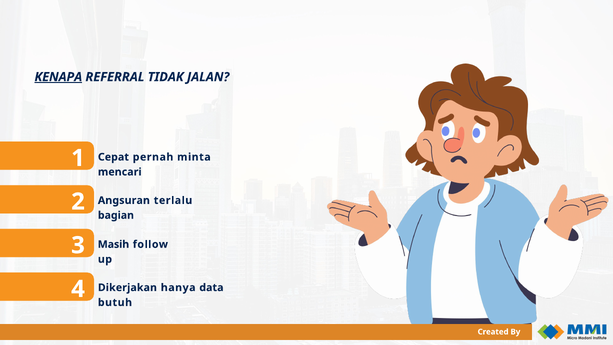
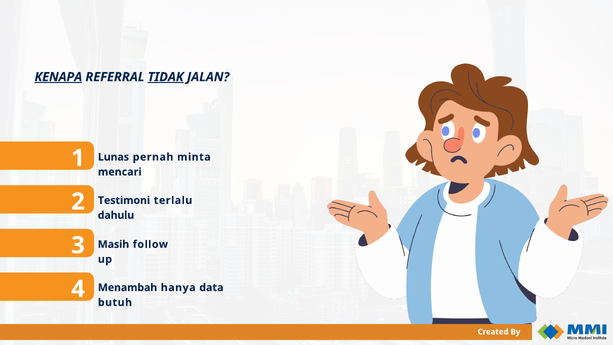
TIDAK underline: none -> present
Cepat: Cepat -> Lunas
Angsuran: Angsuran -> Testimoni
bagian: bagian -> dahulu
Dikerjakan: Dikerjakan -> Menambah
